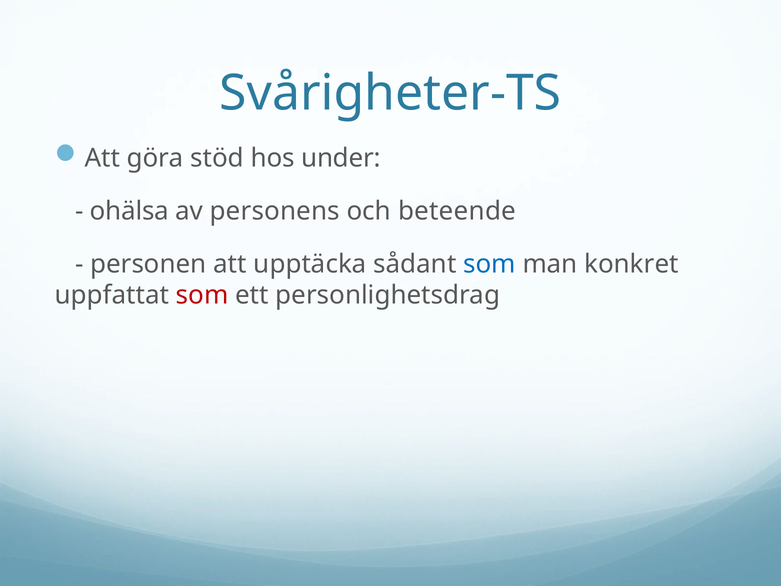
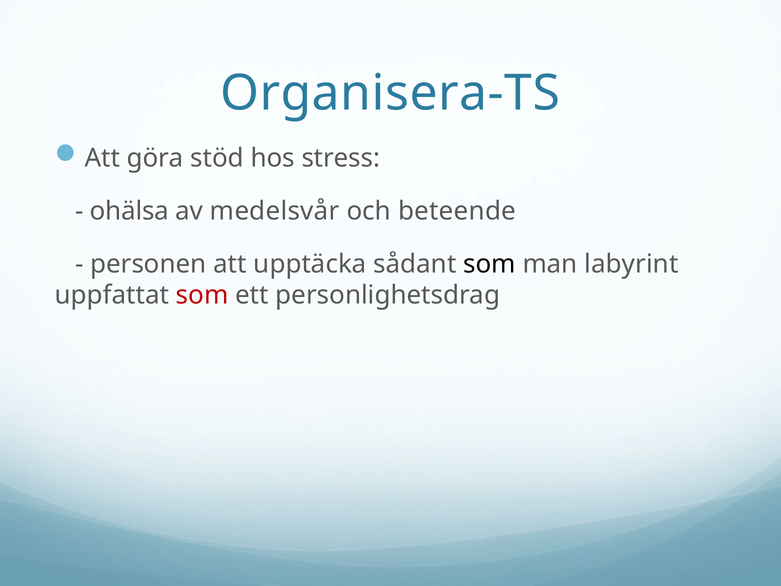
Svårigheter-TS: Svårigheter-TS -> Organisera-TS
under: under -> stress
personens: personens -> medelsvår
som at (490, 264) colour: blue -> black
konkret: konkret -> labyrint
